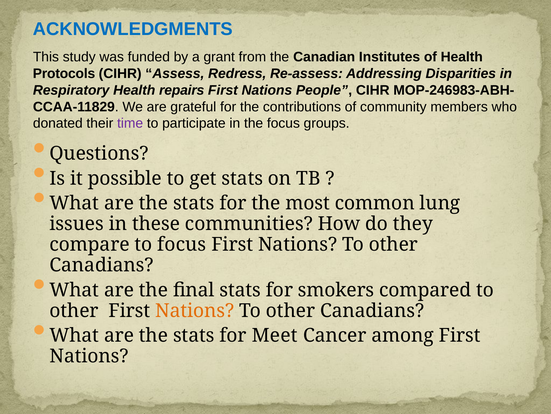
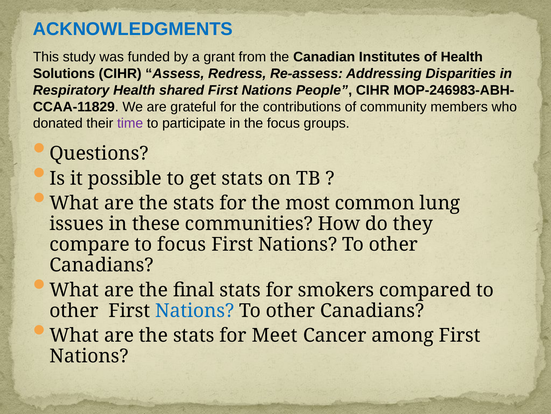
Protocols: Protocols -> Solutions
repairs: repairs -> shared
Nations at (195, 310) colour: orange -> blue
